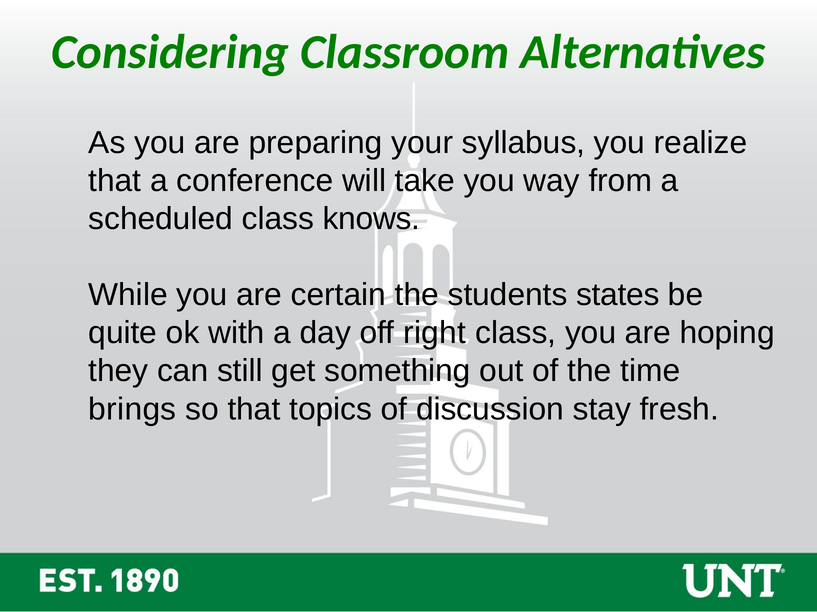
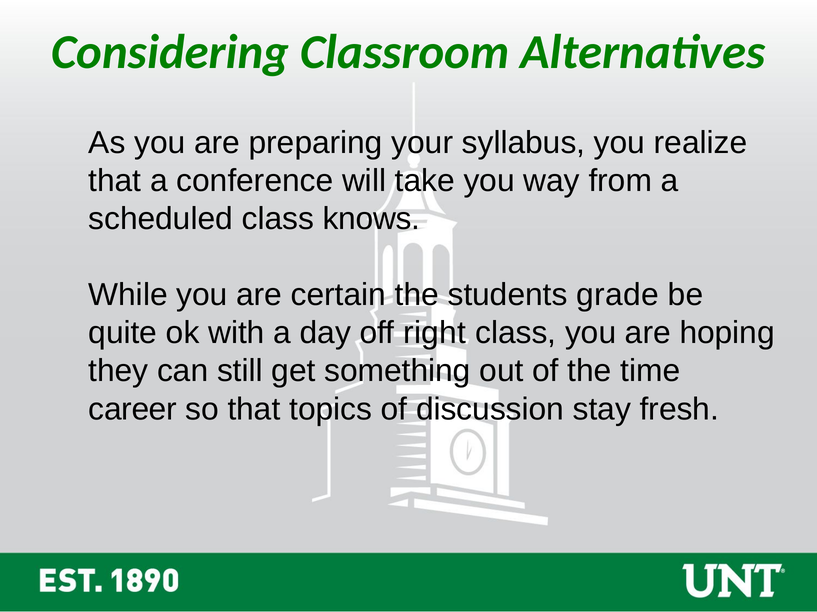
states: states -> grade
brings: brings -> career
